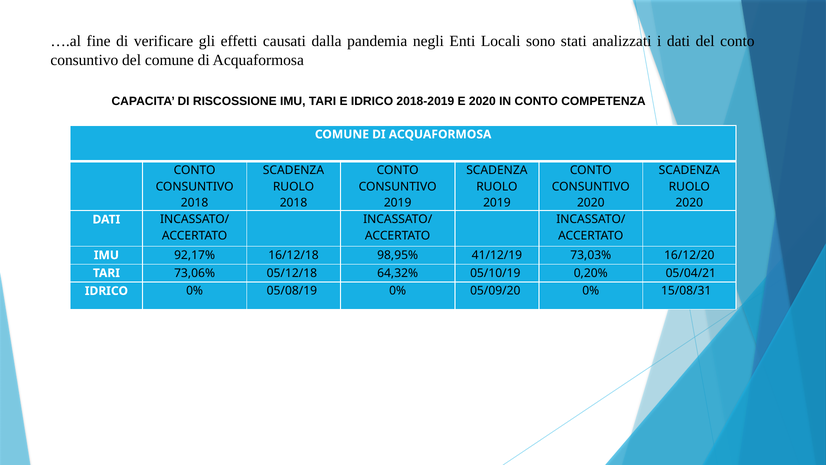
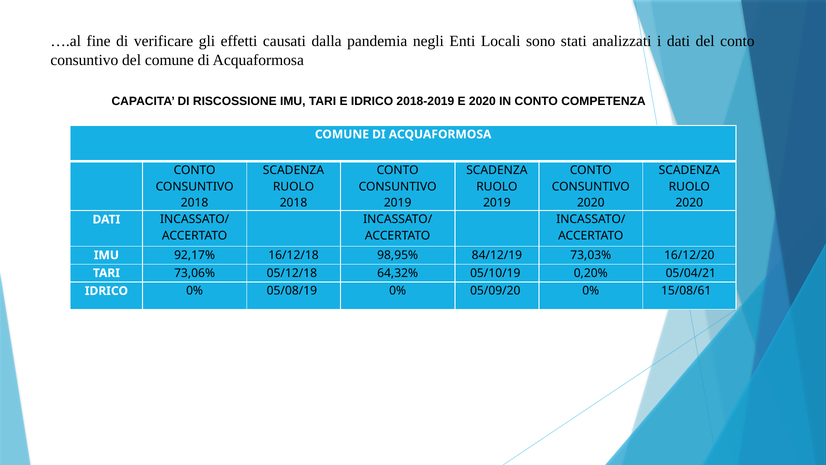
41/12/19: 41/12/19 -> 84/12/19
15/08/31: 15/08/31 -> 15/08/61
